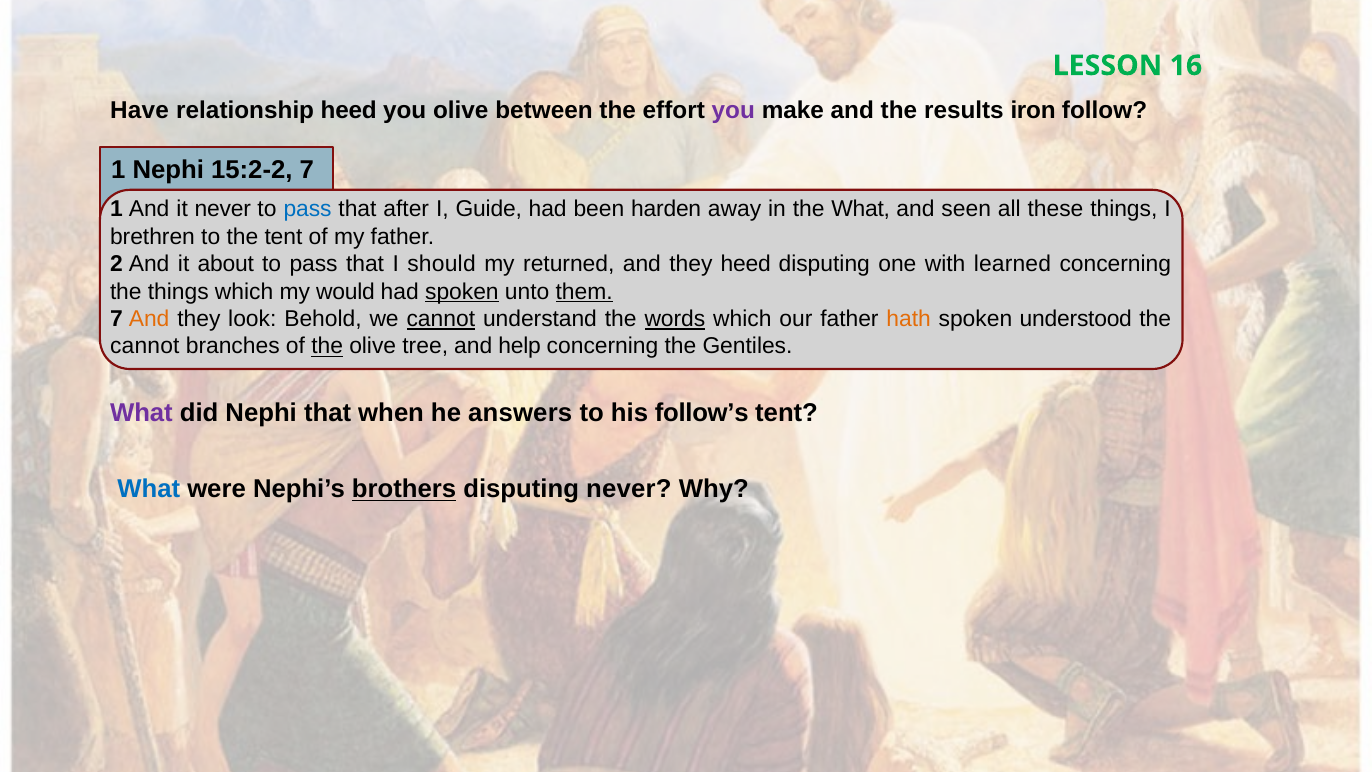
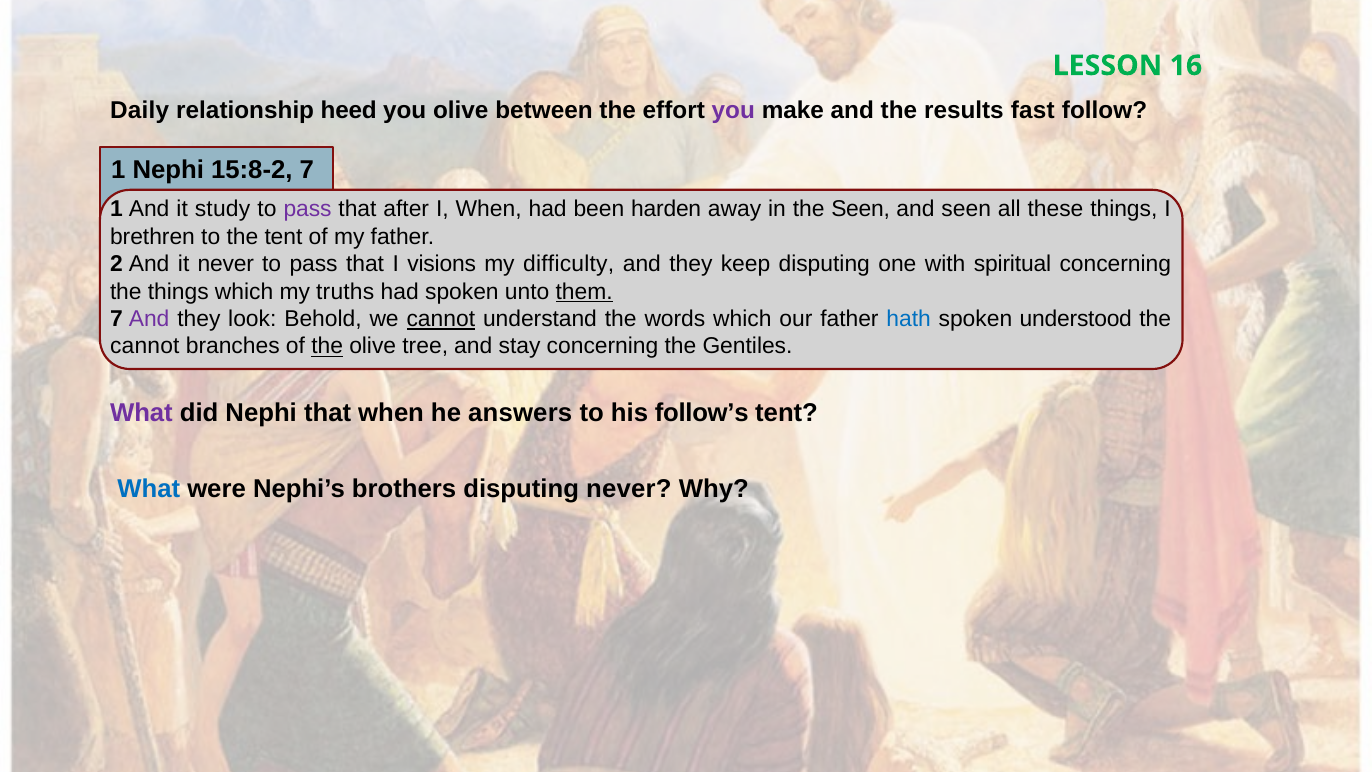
Have: Have -> Daily
iron: iron -> fast
15:2-2: 15:2-2 -> 15:8-2
it never: never -> study
pass at (308, 209) colour: blue -> purple
I Guide: Guide -> When
the What: What -> Seen
it about: about -> never
should: should -> visions
returned: returned -> difficulty
they heed: heed -> keep
learned: learned -> spiritual
would: would -> truths
spoken at (462, 291) underline: present -> none
And at (149, 319) colour: orange -> purple
words underline: present -> none
hath colour: orange -> blue
help: help -> stay
brothers underline: present -> none
